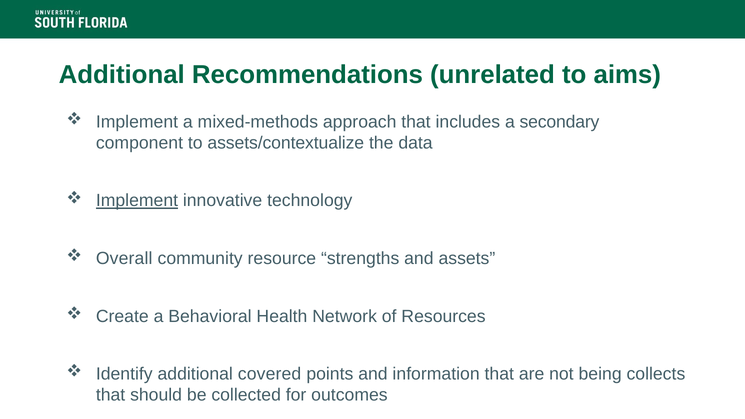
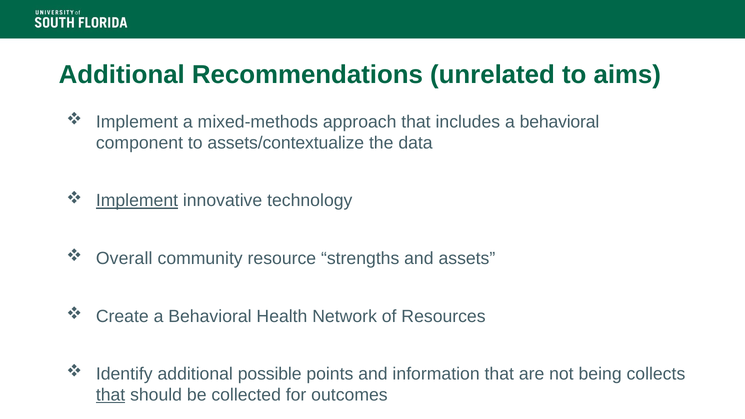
includes a secondary: secondary -> behavioral
covered: covered -> possible
that at (111, 395) underline: none -> present
